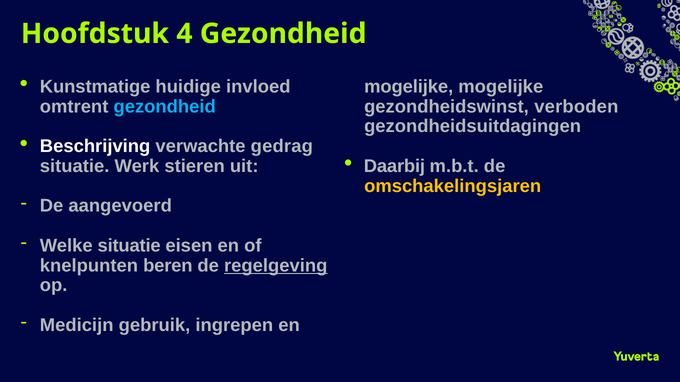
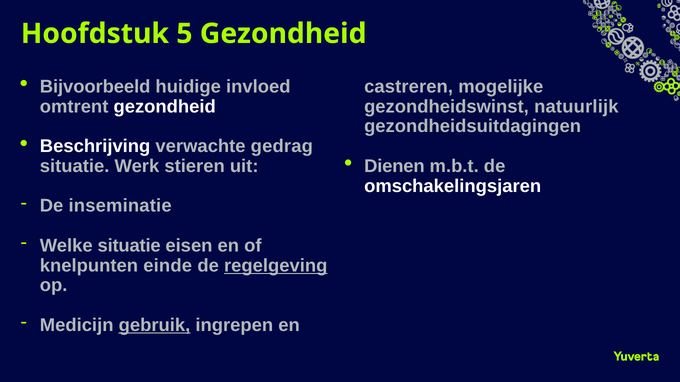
4: 4 -> 5
Kunstmatige: Kunstmatige -> Bijvoorbeeld
mogelijke at (409, 87): mogelijke -> castreren
gezondheid at (165, 107) colour: light blue -> white
verboden: verboden -> natuurlijk
Daarbij: Daarbij -> Dienen
omschakelingsjaren colour: yellow -> white
aangevoerd: aangevoerd -> inseminatie
beren: beren -> einde
gebruik underline: none -> present
